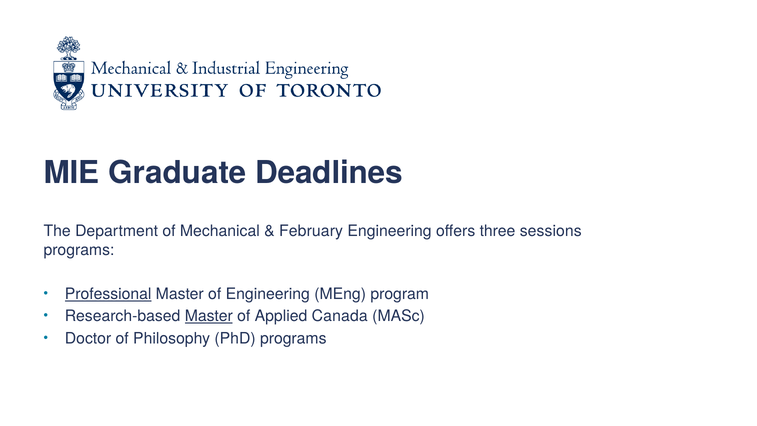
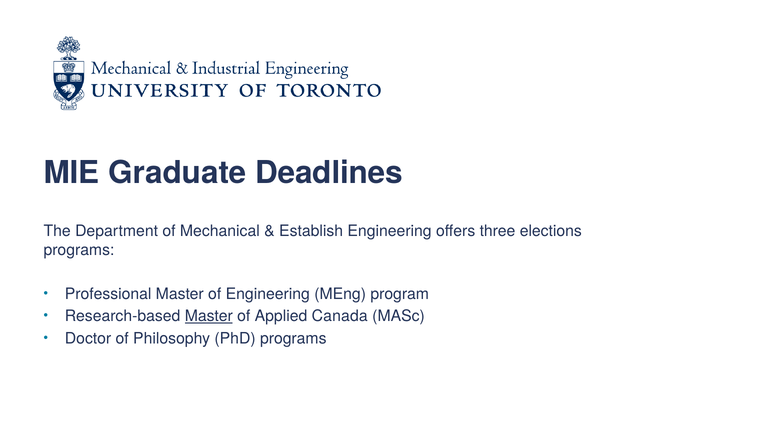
February: February -> Establish
sessions: sessions -> elections
Professional underline: present -> none
